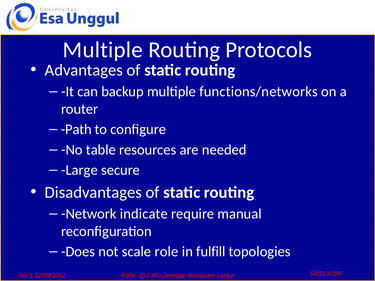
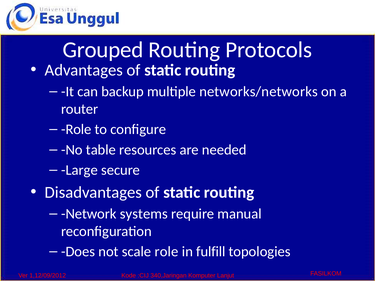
Multiple at (103, 50): Multiple -> Grouped
functions/networks: functions/networks -> networks/networks
Path at (76, 130): Path -> Role
indicate: indicate -> systems
